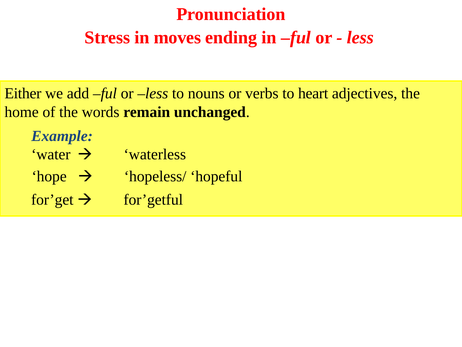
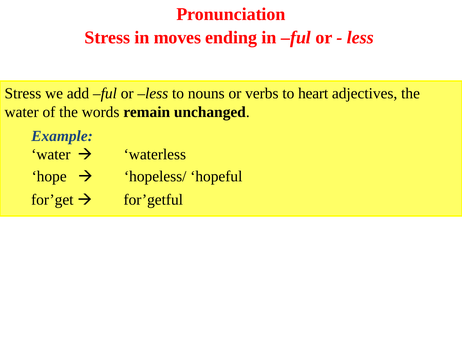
Either at (23, 93): Either -> Stress
home at (22, 112): home -> water
